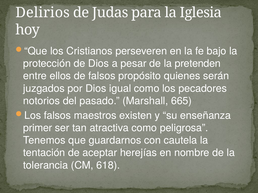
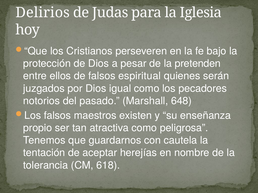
propósito: propósito -> espiritual
665: 665 -> 648
primer: primer -> propio
